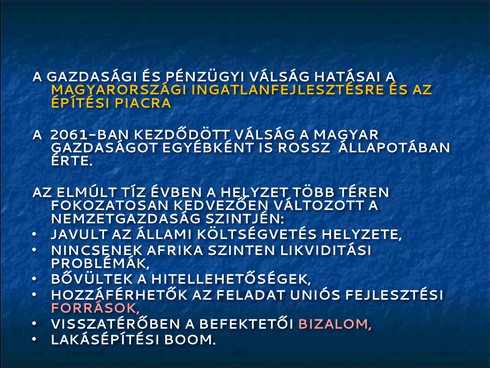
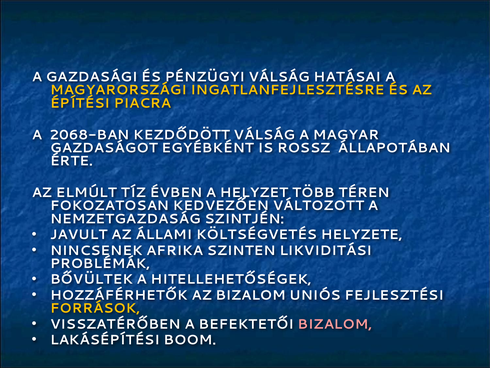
2061-BAN: 2061-BAN -> 2068-BAN
AZ FELADAT: FELADAT -> BIZALOM
FORRÁSOK colour: pink -> yellow
